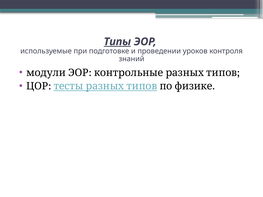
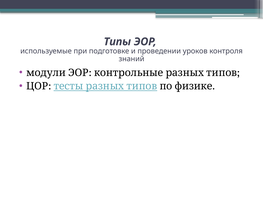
Типы underline: present -> none
